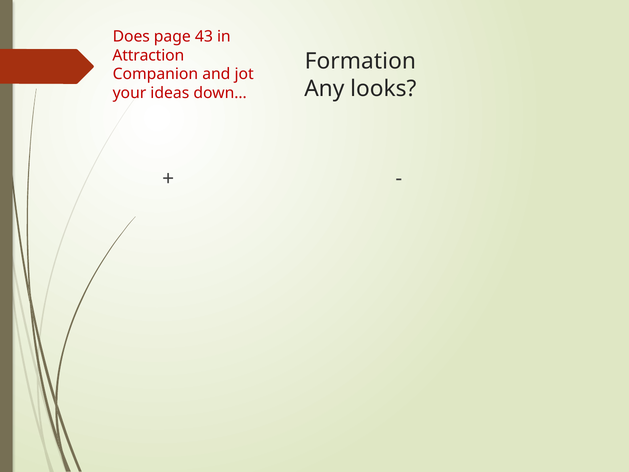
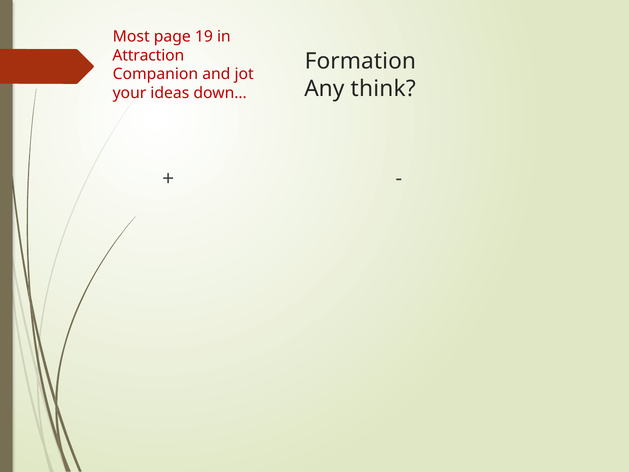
Does: Does -> Most
43: 43 -> 19
looks: looks -> think
